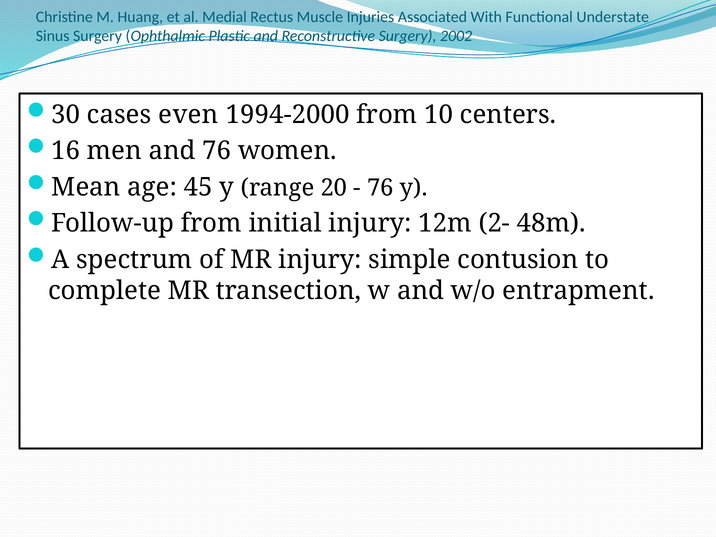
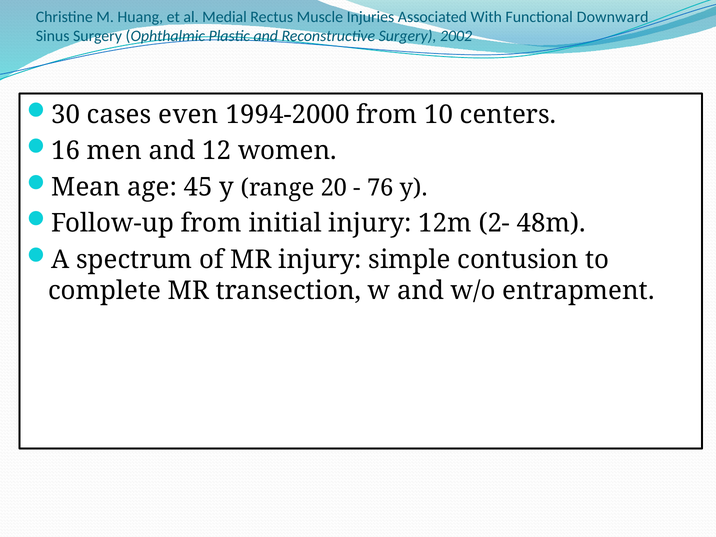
Understate: Understate -> Downward
and 76: 76 -> 12
